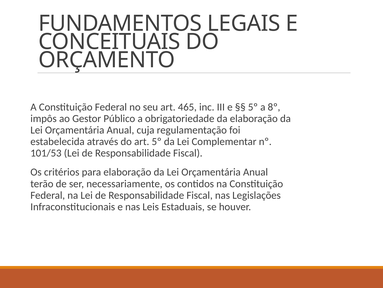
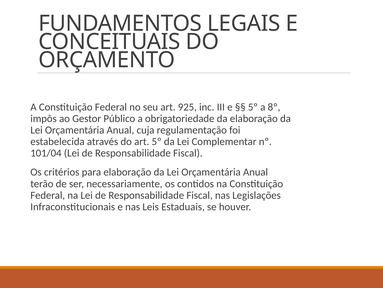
465: 465 -> 925
101/53: 101/53 -> 101/04
